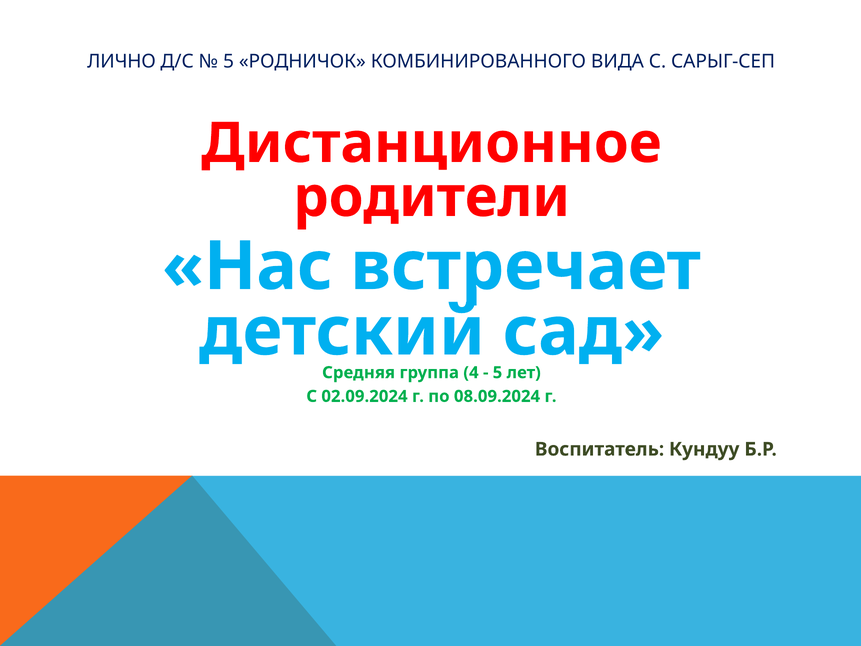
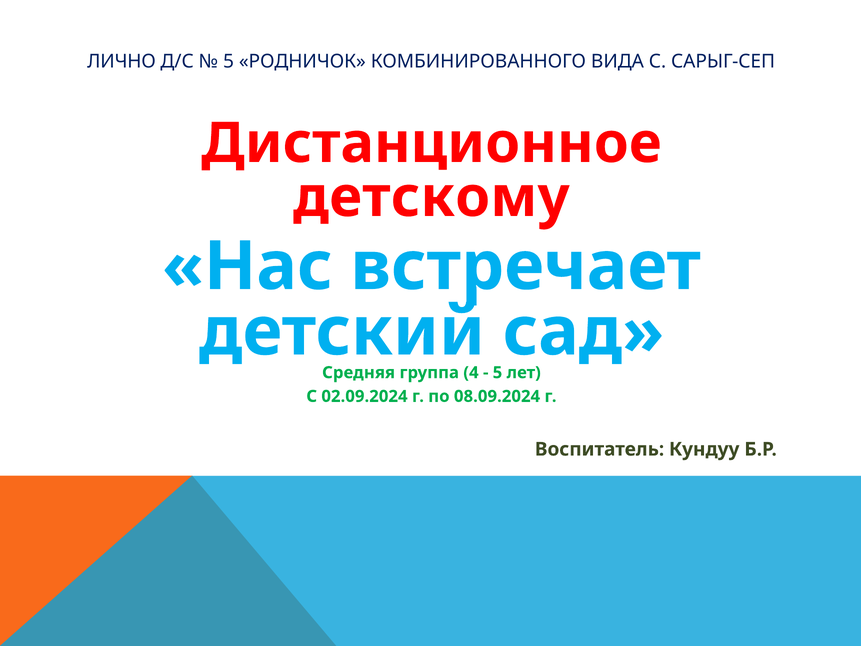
родители: родители -> детскому
